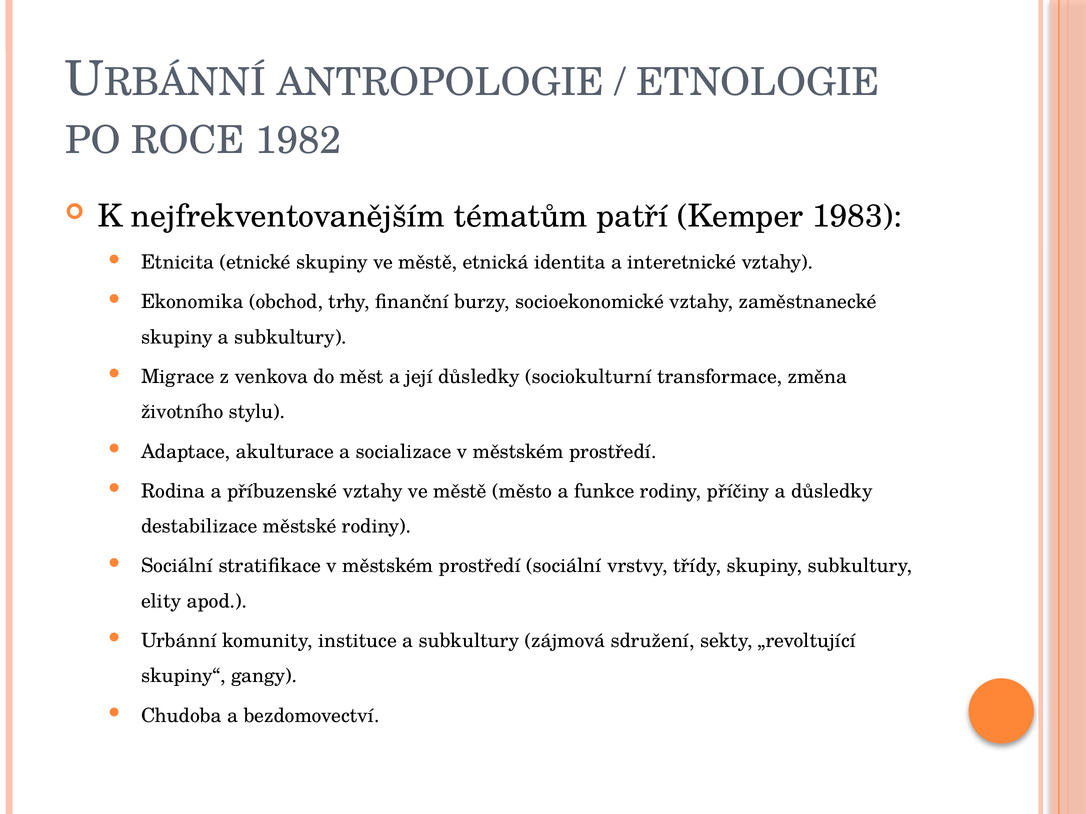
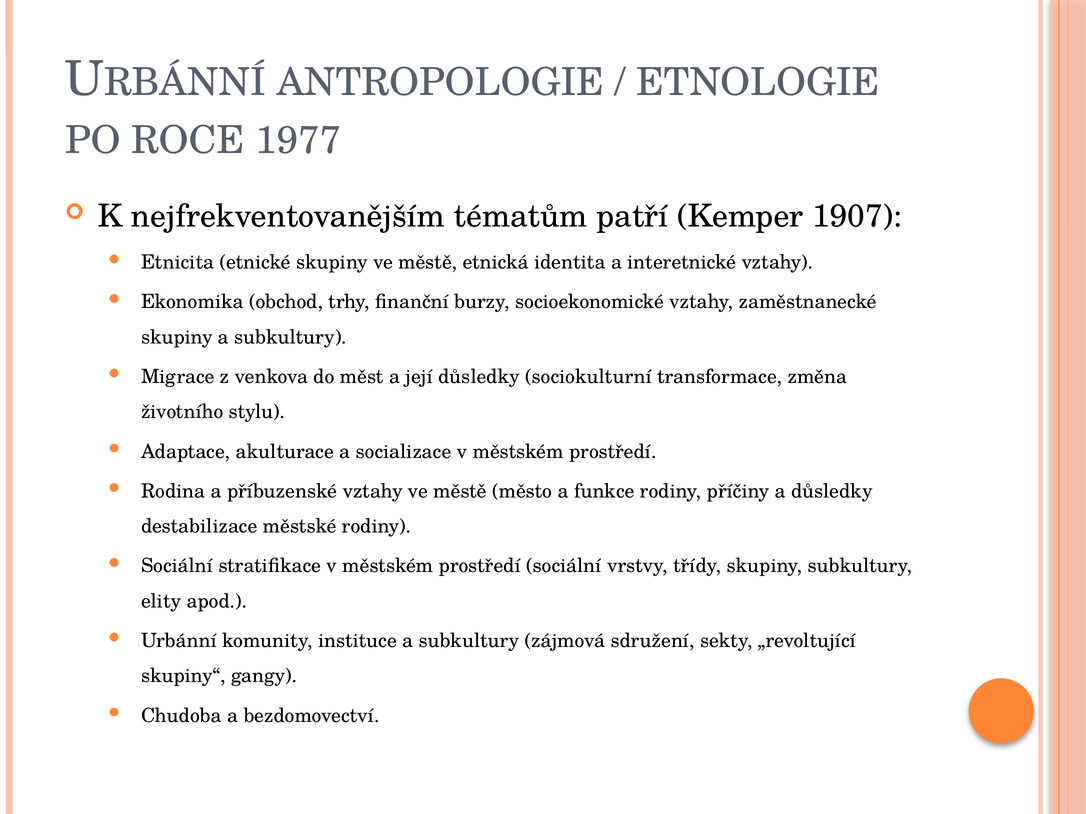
1982: 1982 -> 1977
1983: 1983 -> 1907
